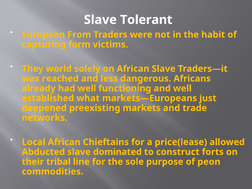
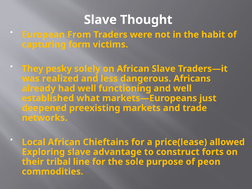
Tolerant: Tolerant -> Thought
world: world -> pesky
reached: reached -> realized
Abducted: Abducted -> Exploring
dominated: dominated -> advantage
